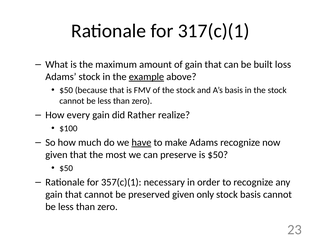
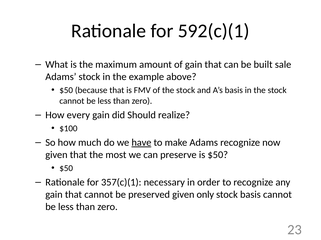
317(c)(1: 317(c)(1 -> 592(c)(1
loss: loss -> sale
example underline: present -> none
Rather: Rather -> Should
